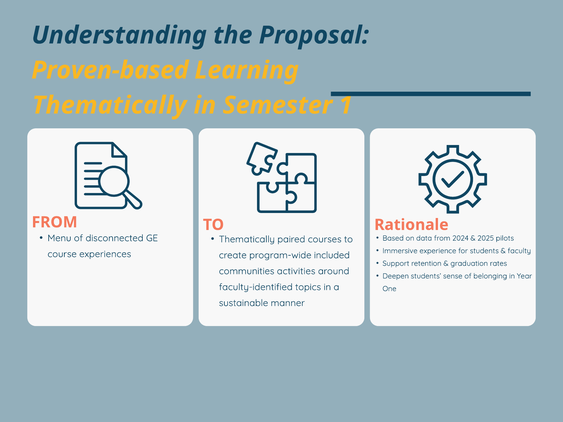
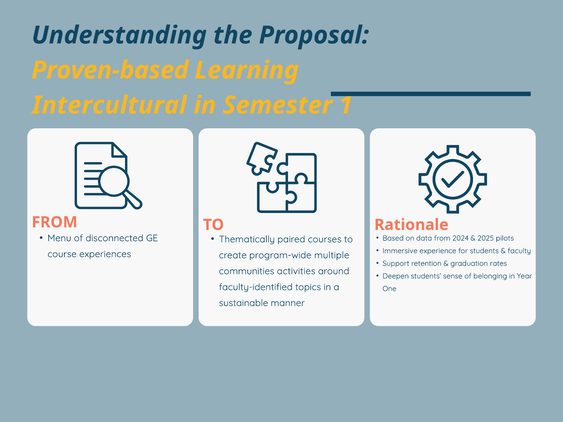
Thematically at (109, 105): Thematically -> Intercultural
included: included -> multiple
